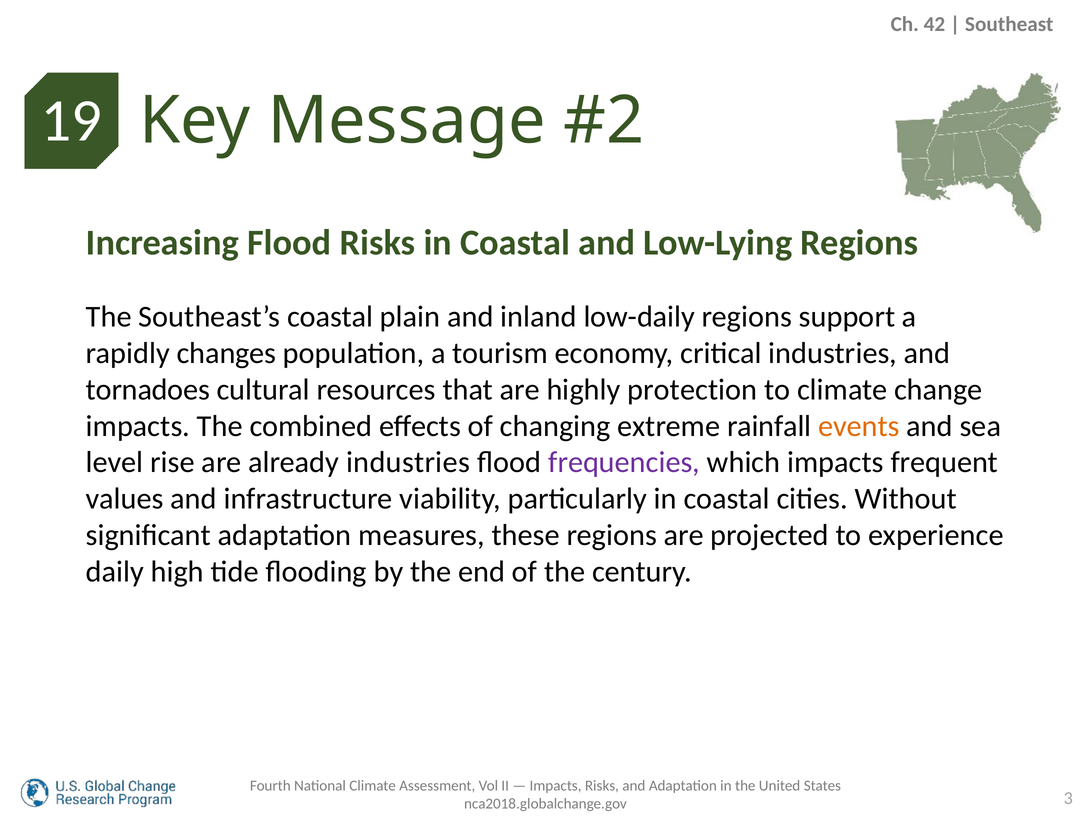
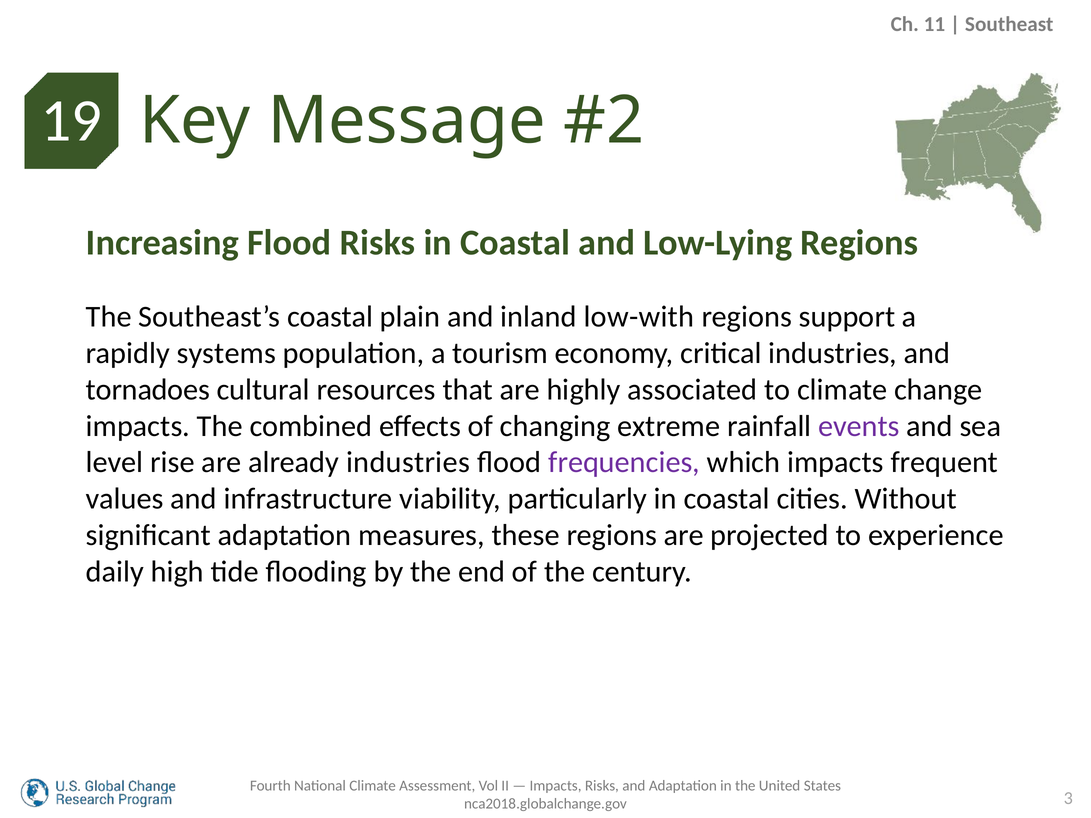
42: 42 -> 11
low-daily: low-daily -> low-with
changes: changes -> systems
protection: protection -> associated
events colour: orange -> purple
